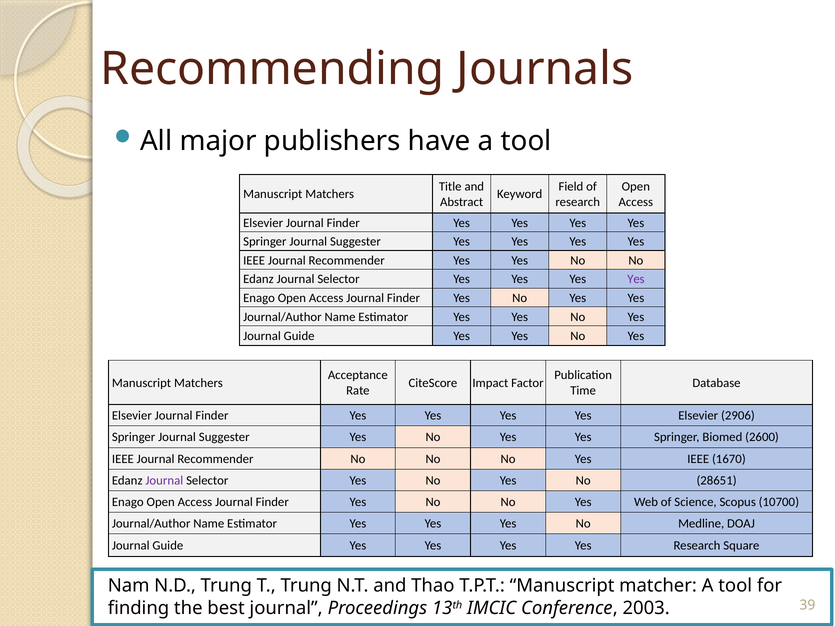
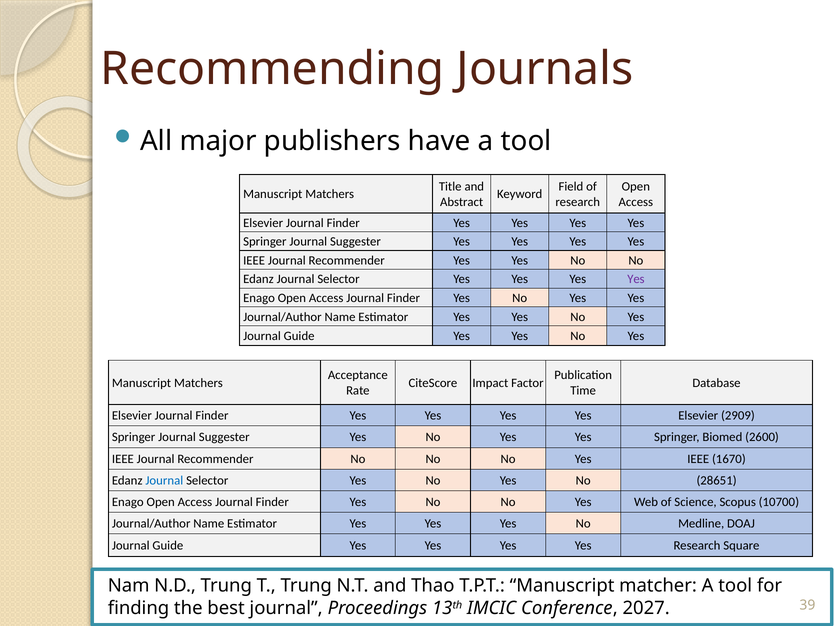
2906: 2906 -> 2909
Journal at (164, 481) colour: purple -> blue
2003: 2003 -> 2027
